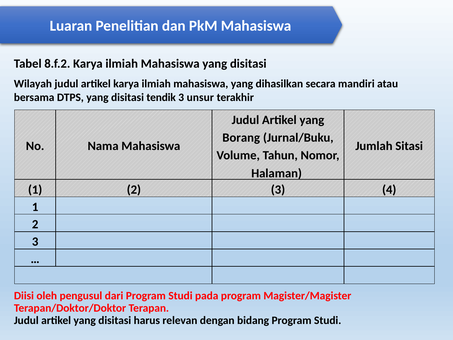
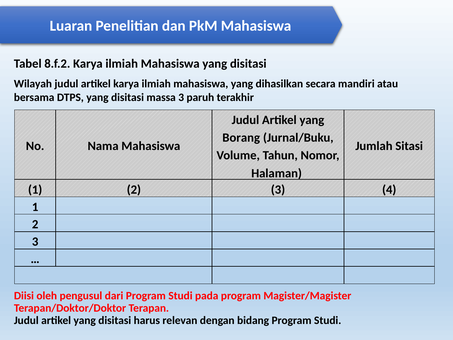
tendik: tendik -> massa
unsur: unsur -> paruh
